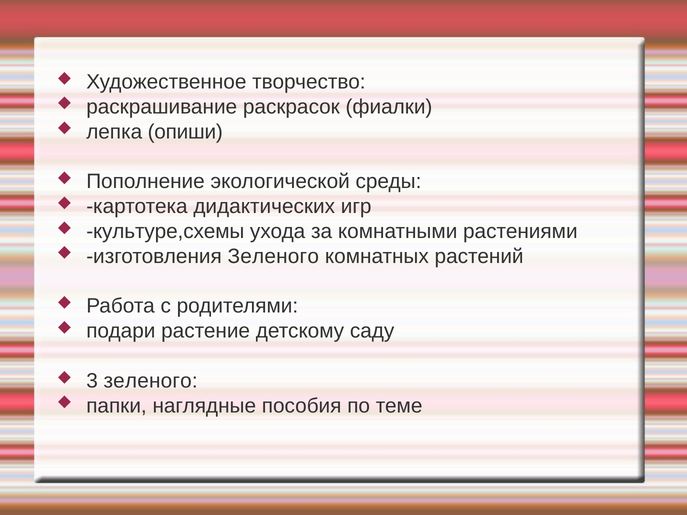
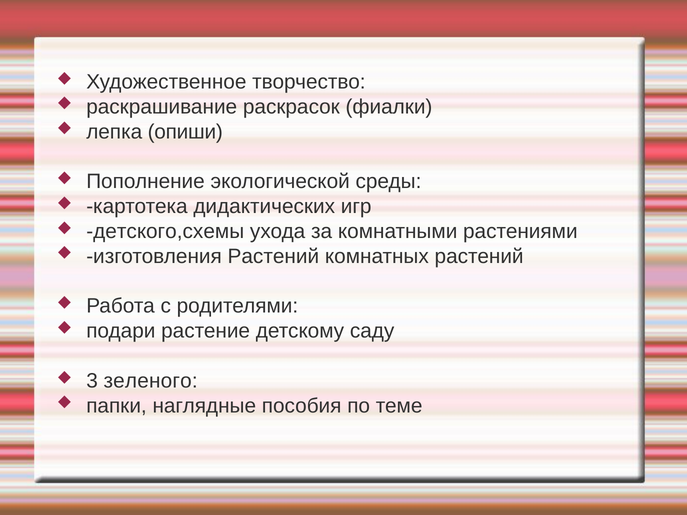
культуре,схемы: культуре,схемы -> детского,схемы
изготовления Зеленого: Зеленого -> Растений
